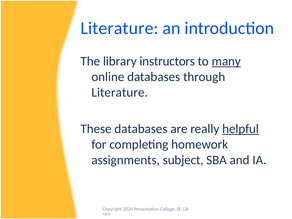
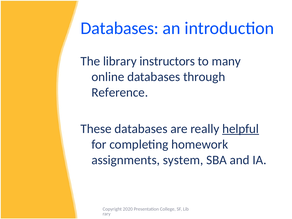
Literature at (119, 28): Literature -> Databases
many underline: present -> none
Literature at (120, 92): Literature -> Reference
subject: subject -> system
